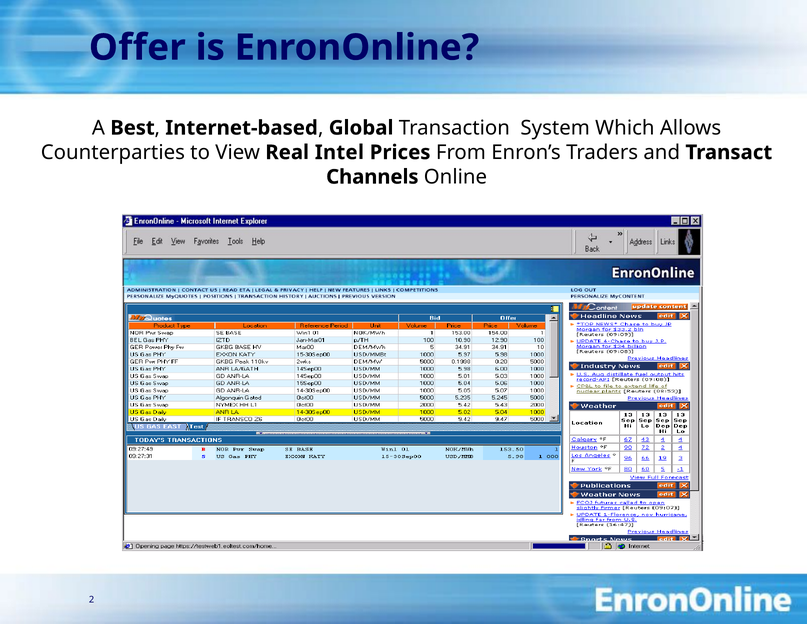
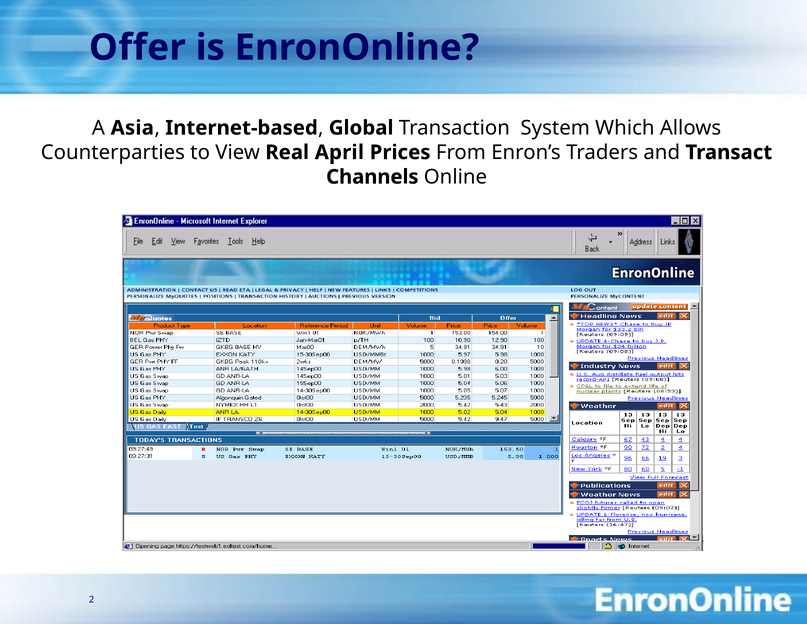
Best: Best -> Asia
Intel: Intel -> April
